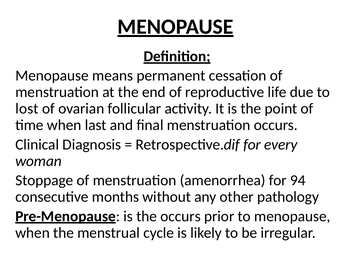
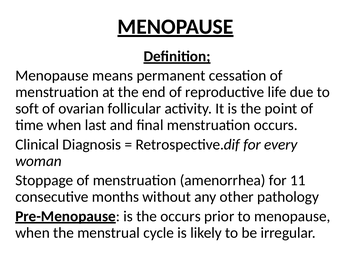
lost: lost -> soft
94: 94 -> 11
